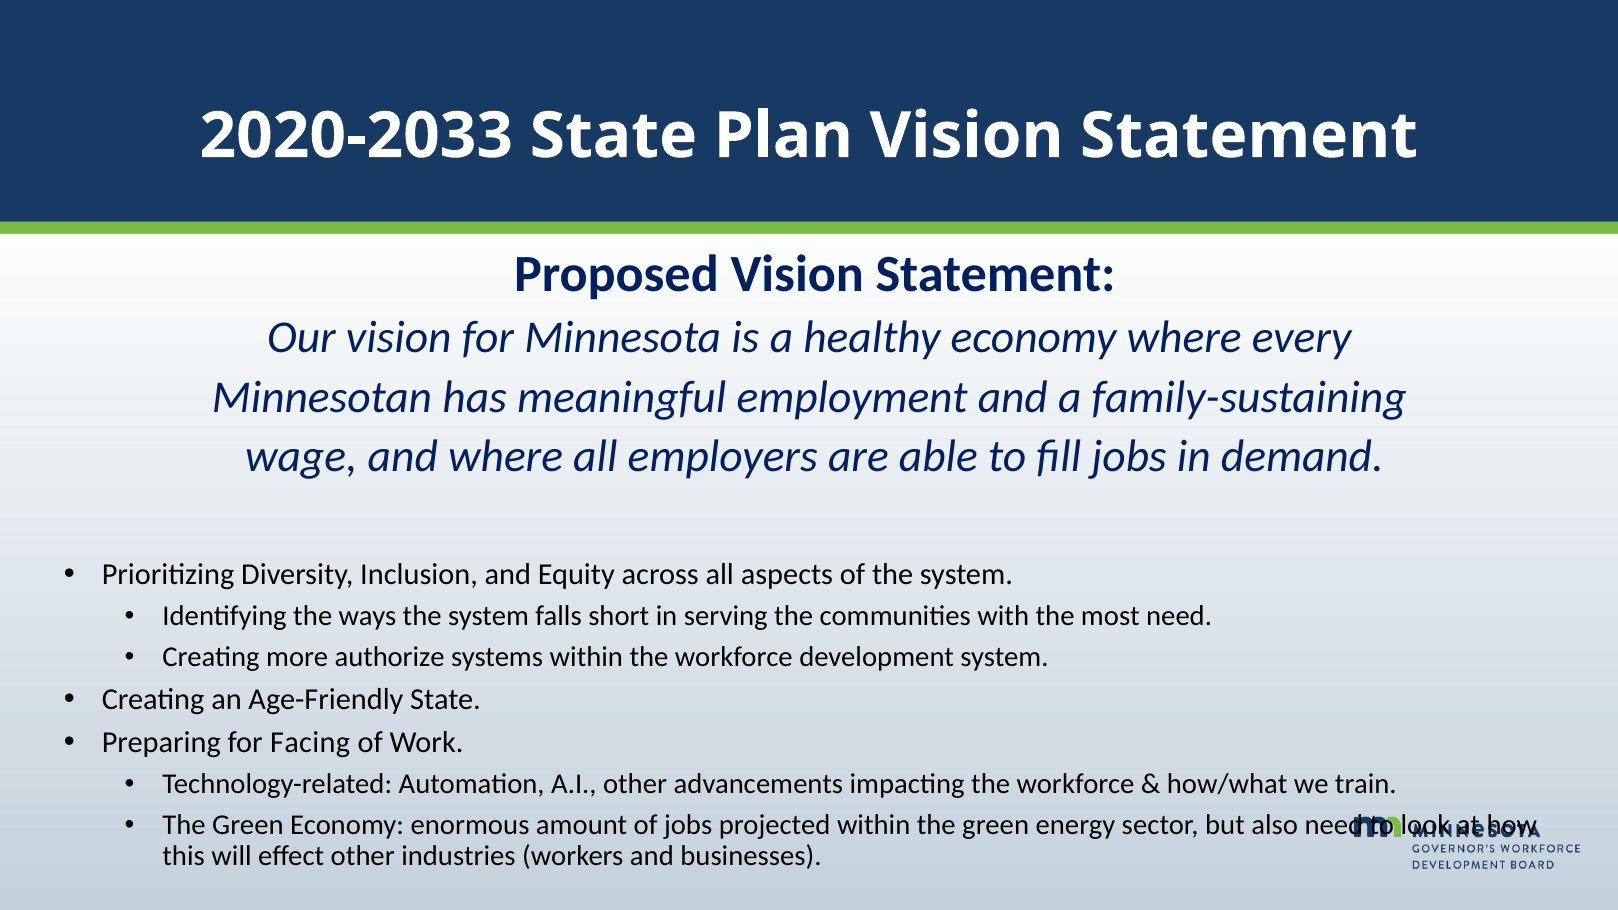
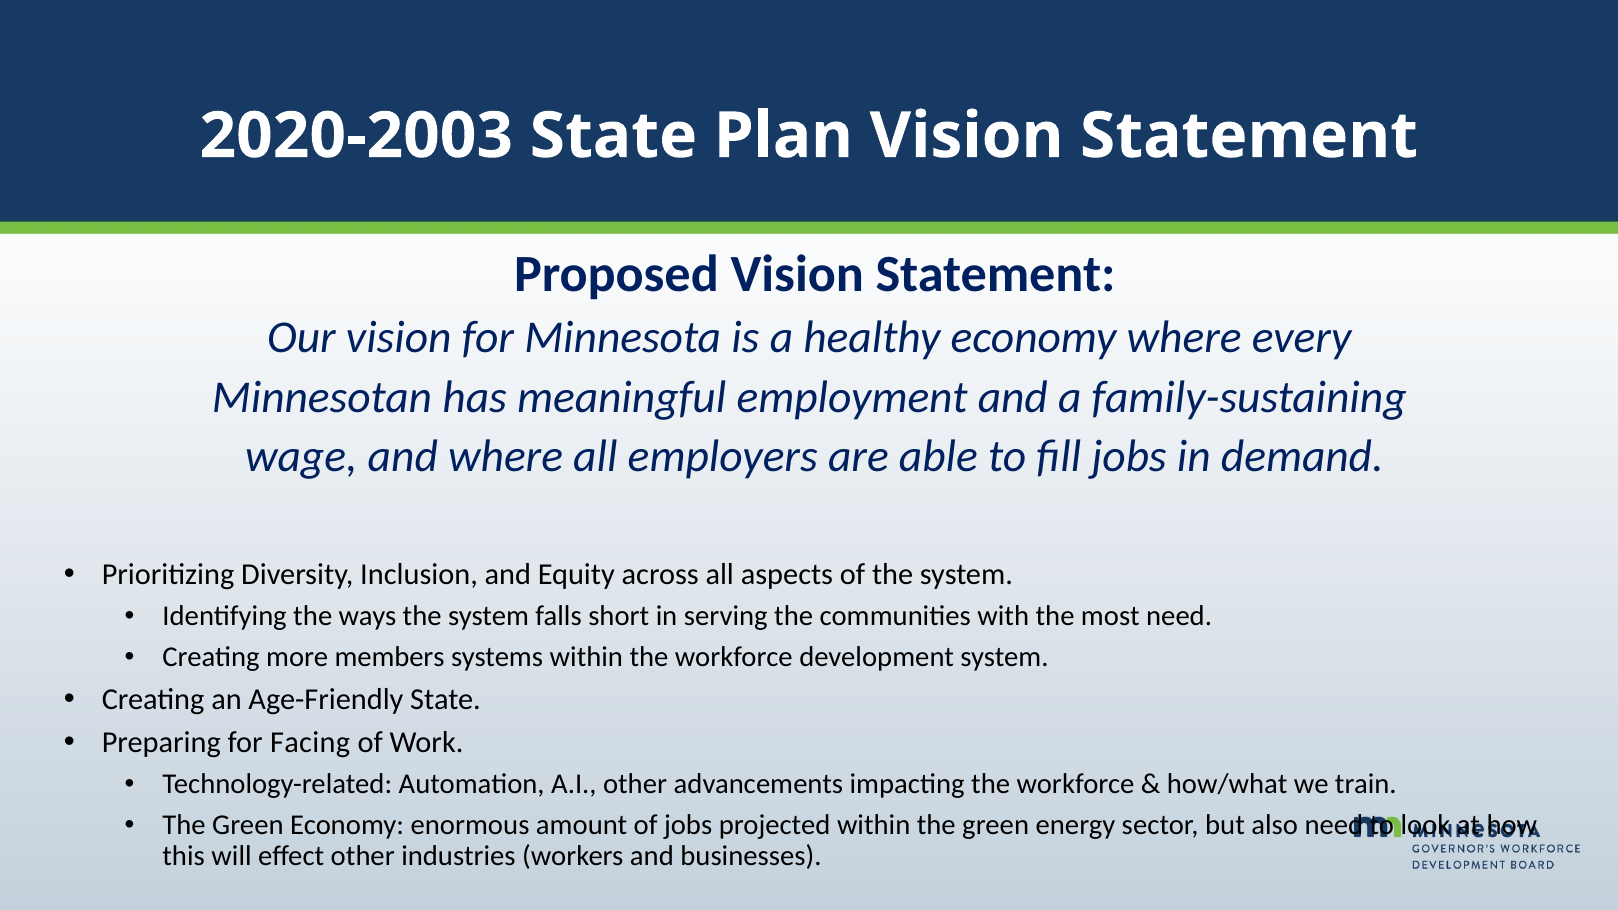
2020-2033: 2020-2033 -> 2020-2003
authorize: authorize -> members
